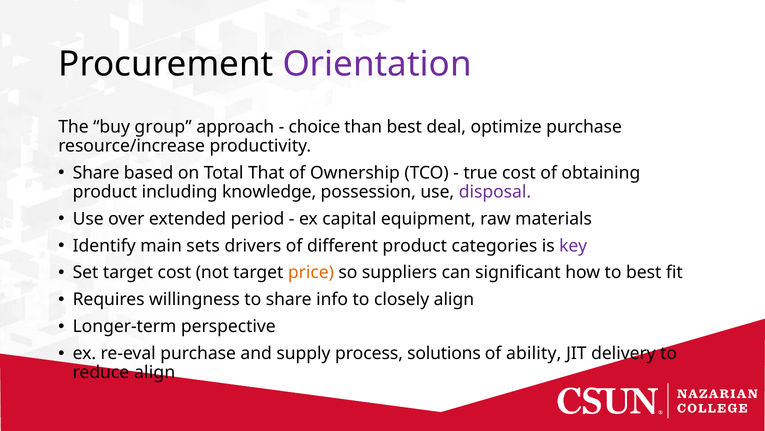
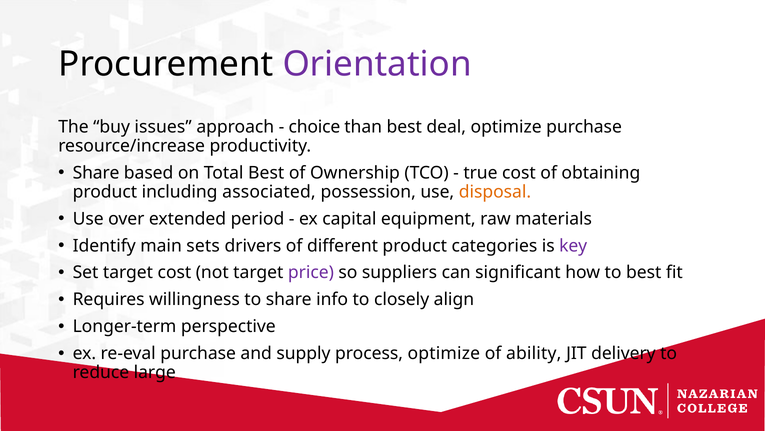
group: group -> issues
Total That: That -> Best
knowledge: knowledge -> associated
disposal colour: purple -> orange
price colour: orange -> purple
process solutions: solutions -> optimize
reduce align: align -> large
